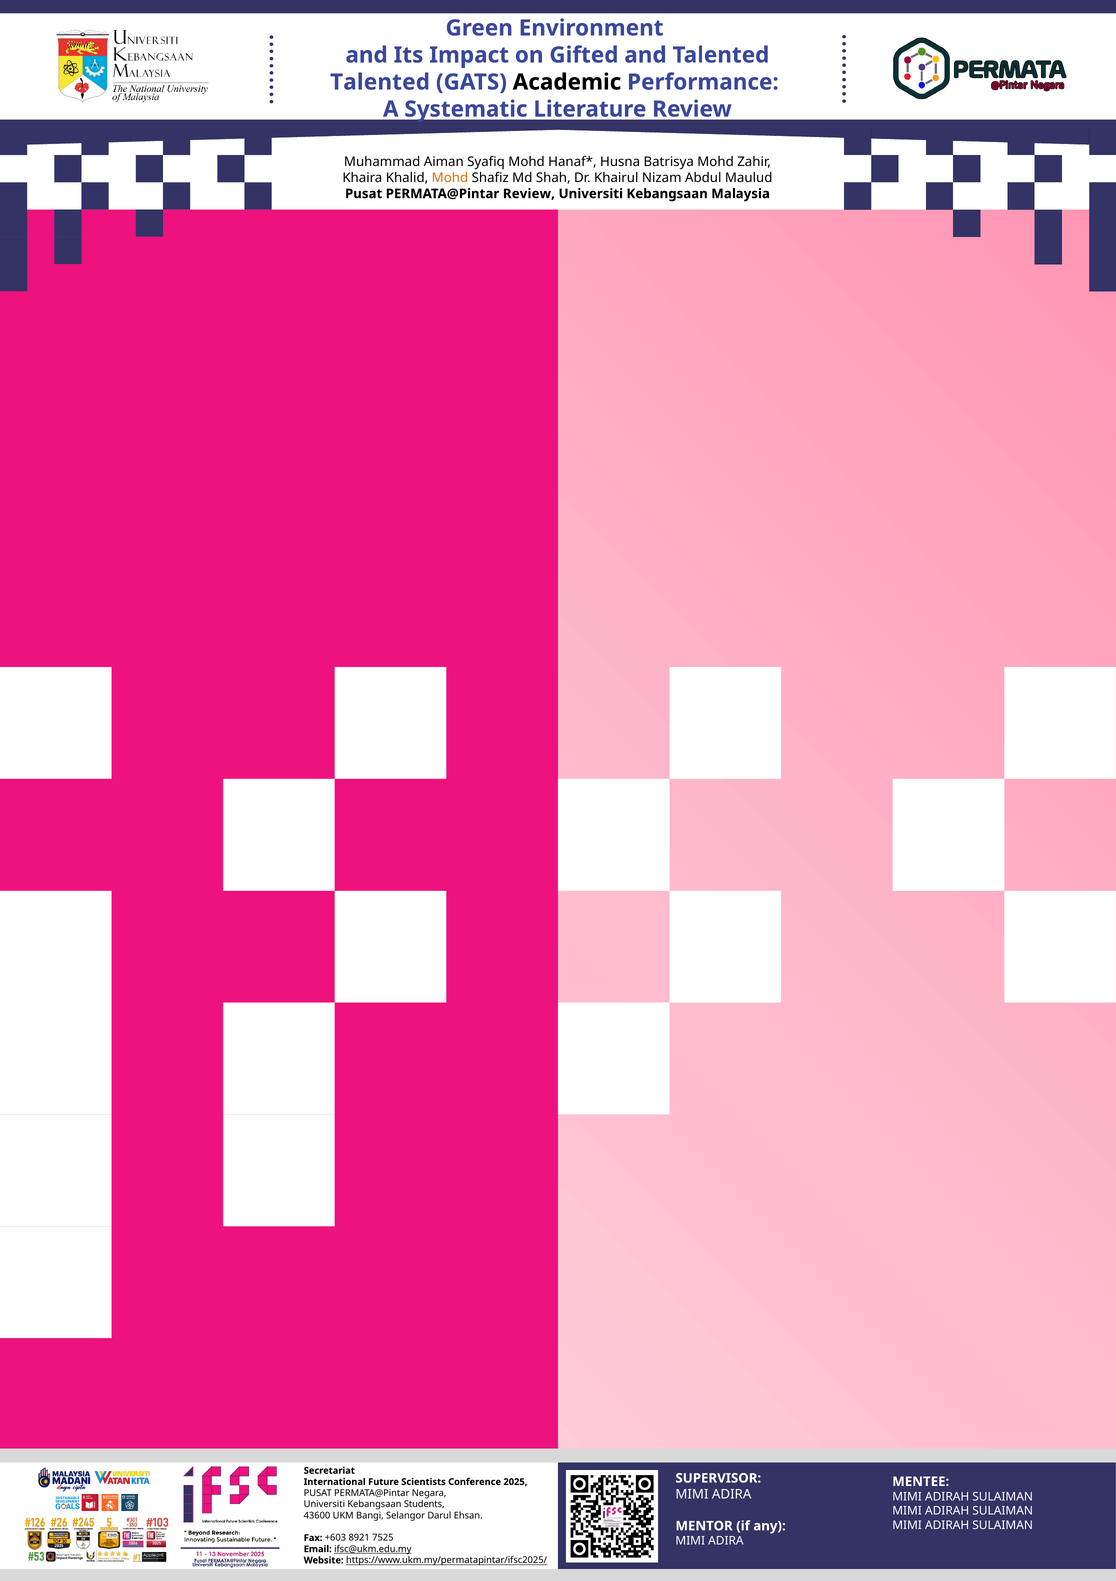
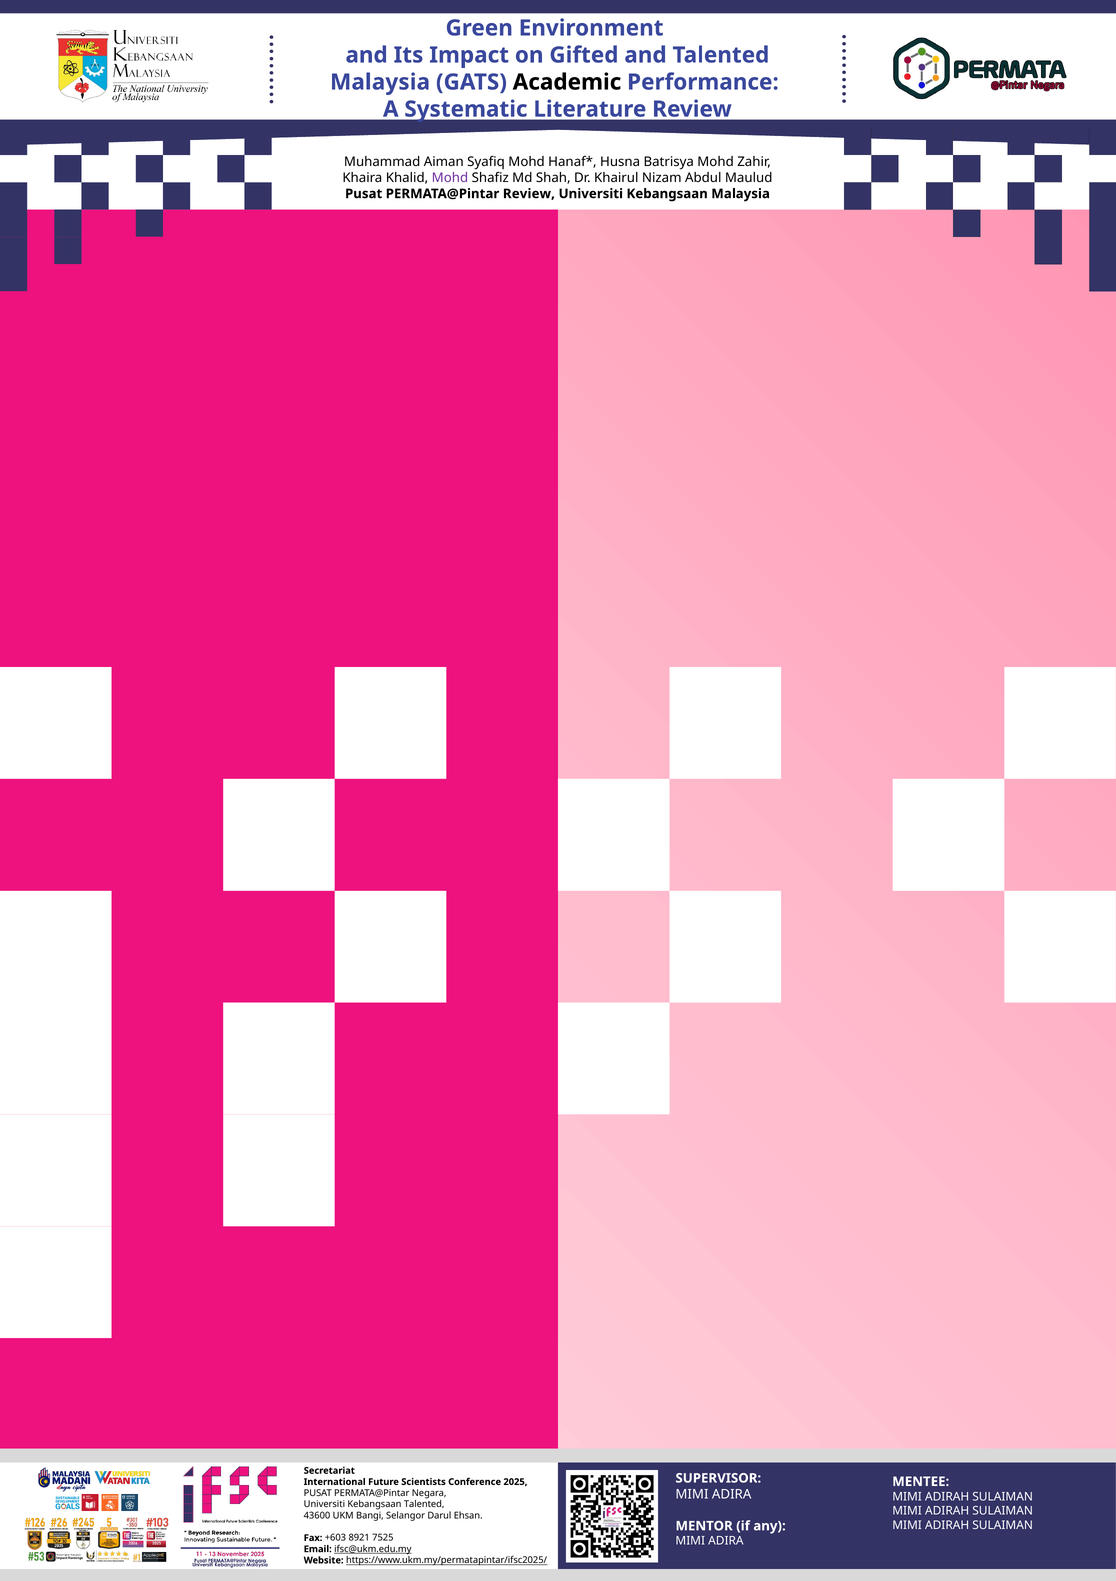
Talented at (380, 82): Talented -> Malaysia
Mohd at (450, 178) colour: orange -> purple
Kebangsaan Students: Students -> Talented
